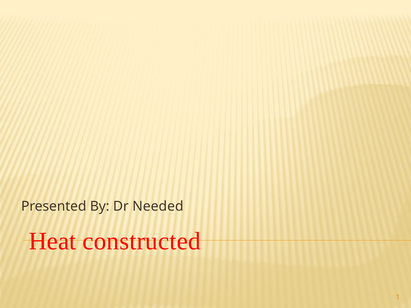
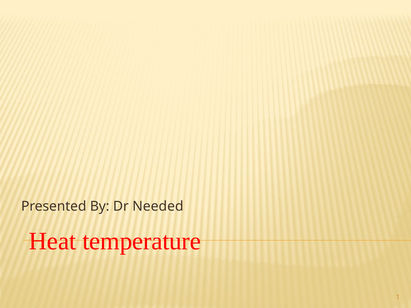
constructed: constructed -> temperature
